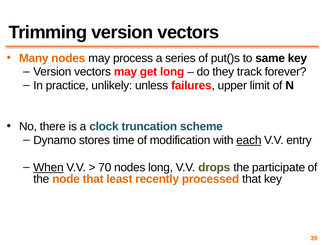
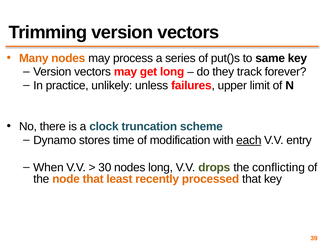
When underline: present -> none
70: 70 -> 30
participate: participate -> conflicting
